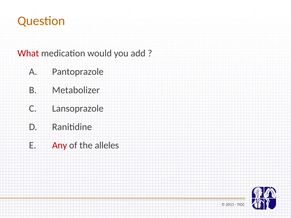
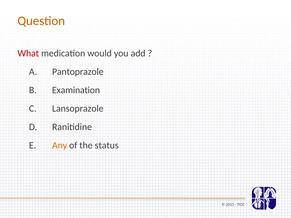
Metabolizer: Metabolizer -> Examination
Any colour: red -> orange
alleles: alleles -> status
